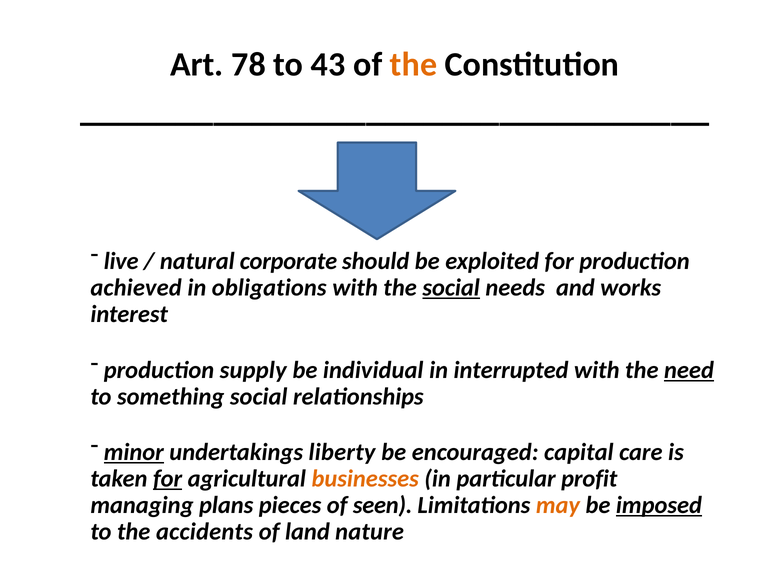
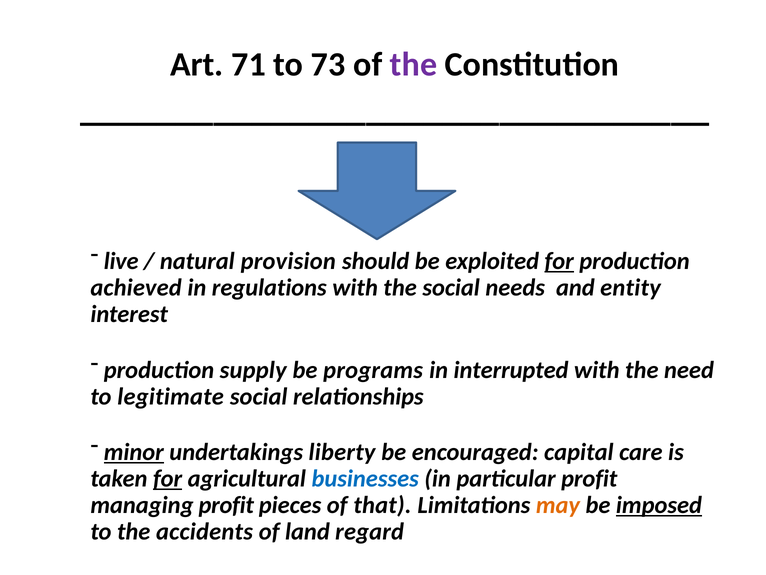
78: 78 -> 71
43: 43 -> 73
the at (414, 65) colour: orange -> purple
corporate: corporate -> provision
for at (559, 261) underline: none -> present
obligations: obligations -> regulations
social at (451, 288) underline: present -> none
works: works -> entity
individual: individual -> programs
need underline: present -> none
something: something -> legitimate
businesses colour: orange -> blue
managing plans: plans -> profit
seen: seen -> that
nature: nature -> regard
